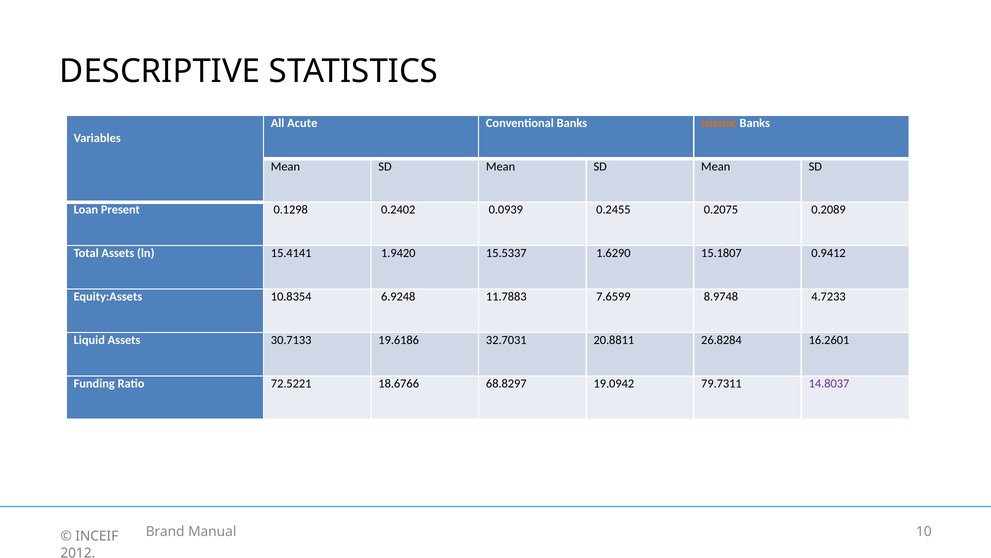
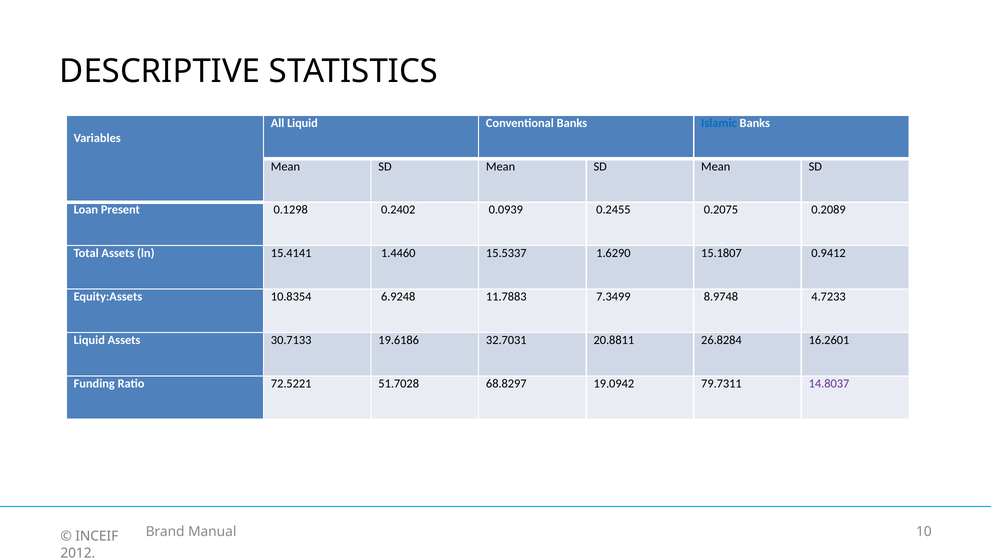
All Acute: Acute -> Liquid
Islamic colour: orange -> blue
1.9420: 1.9420 -> 1.4460
7.6599: 7.6599 -> 7.3499
18.6766: 18.6766 -> 51.7028
